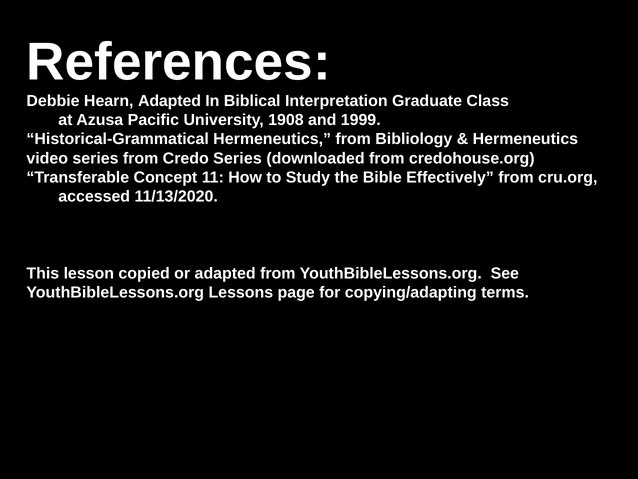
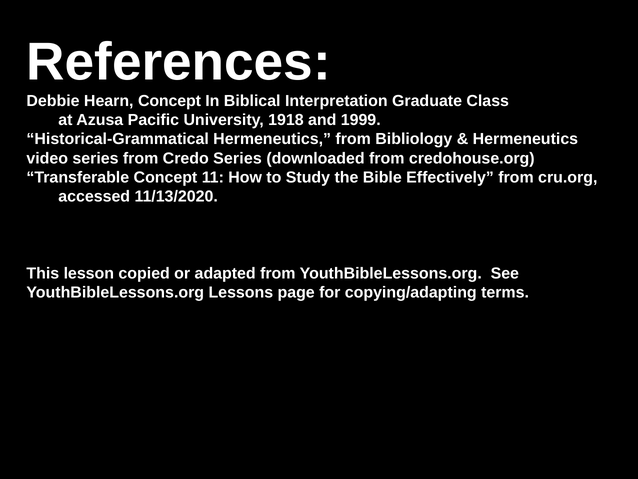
Hearn Adapted: Adapted -> Concept
1908: 1908 -> 1918
